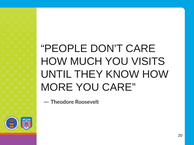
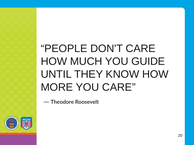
VISITS: VISITS -> GUIDE
